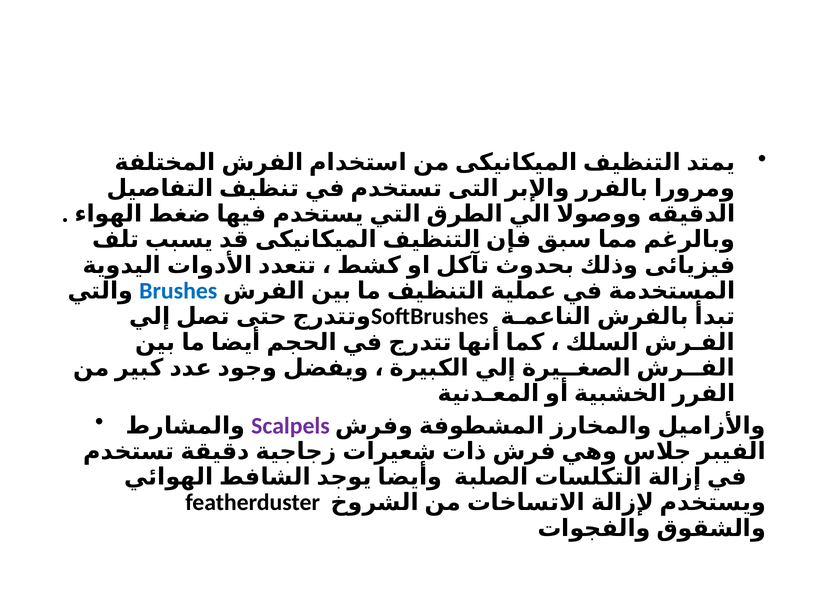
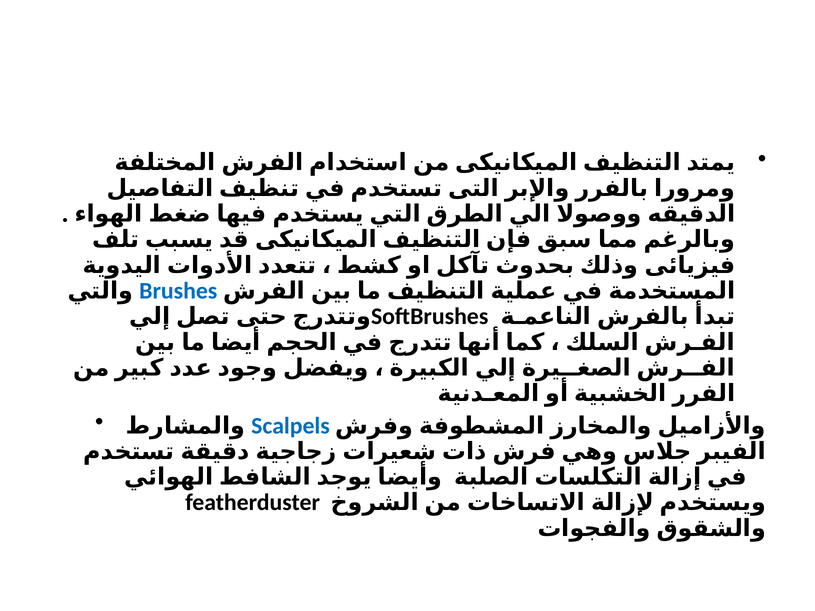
Scalpels colour: purple -> blue
